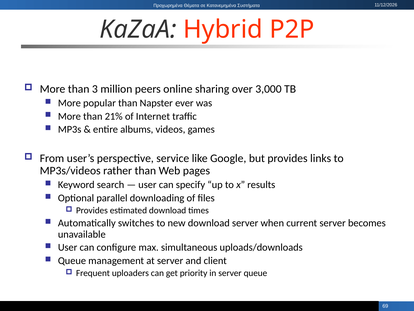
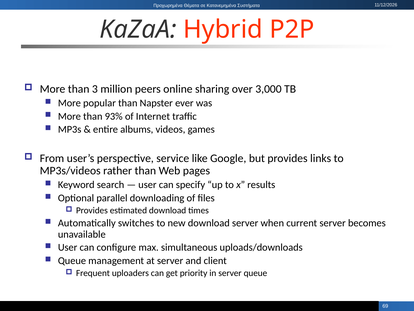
21%: 21% -> 93%
